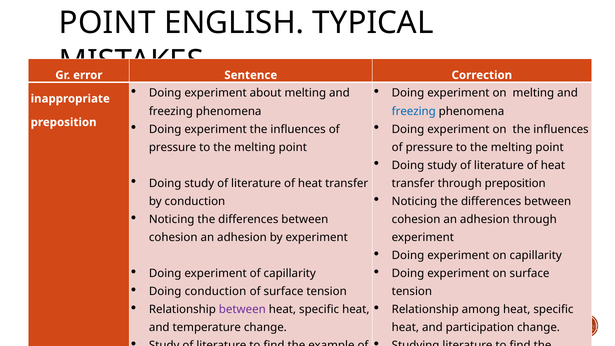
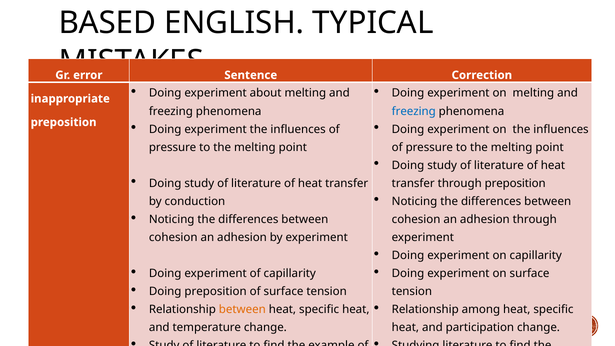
POINT at (107, 23): POINT -> BASED
Doing conduction: conduction -> preposition
between at (242, 310) colour: purple -> orange
